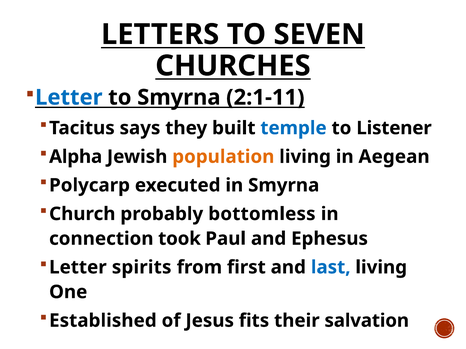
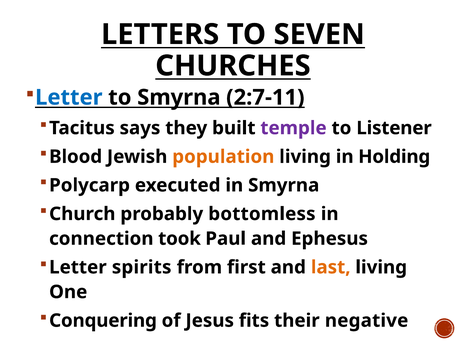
2:1-11: 2:1-11 -> 2:7-11
temple colour: blue -> purple
Alpha: Alpha -> Blood
Aegean: Aegean -> Holding
last colour: blue -> orange
Established: Established -> Conquering
salvation: salvation -> negative
